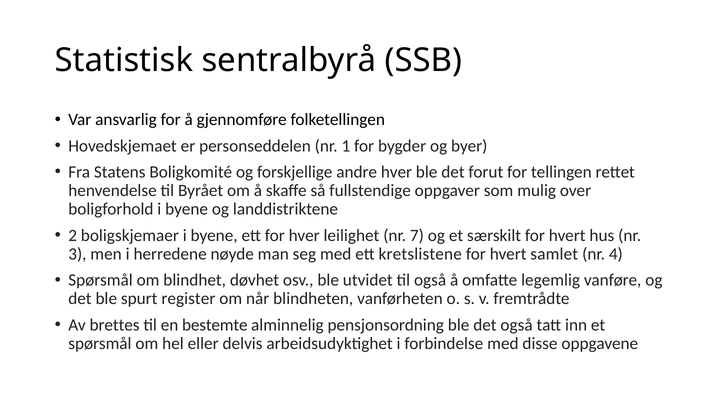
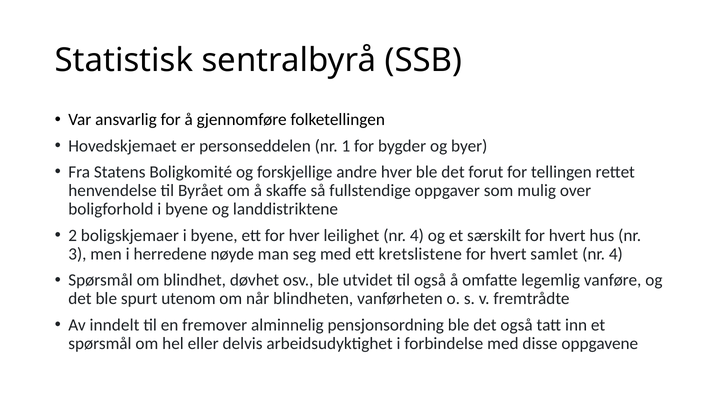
leilighet nr 7: 7 -> 4
register: register -> utenom
brettes: brettes -> inndelt
bestemte: bestemte -> fremover
